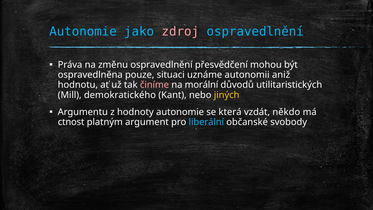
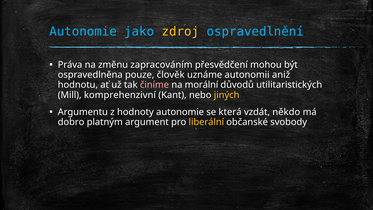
zdroj colour: pink -> yellow
změnu ospravedlnění: ospravedlnění -> zapracováním
situaci: situaci -> člověk
demokratického: demokratického -> komprehenzivní
ctnost: ctnost -> dobro
liberální colour: light blue -> yellow
